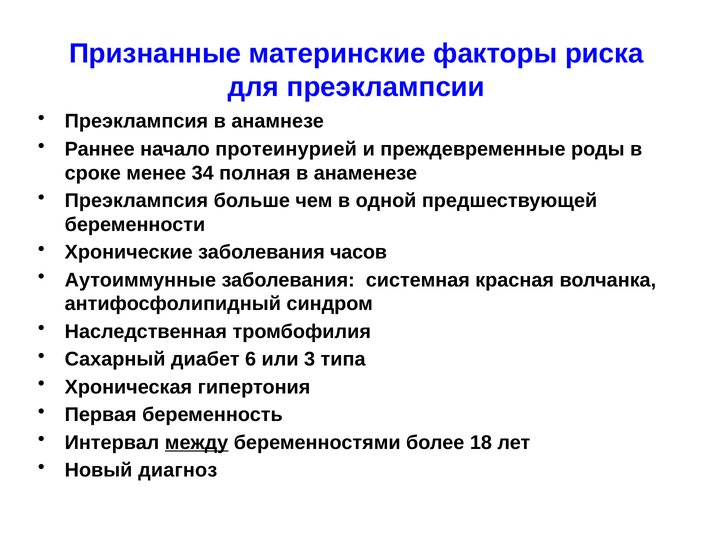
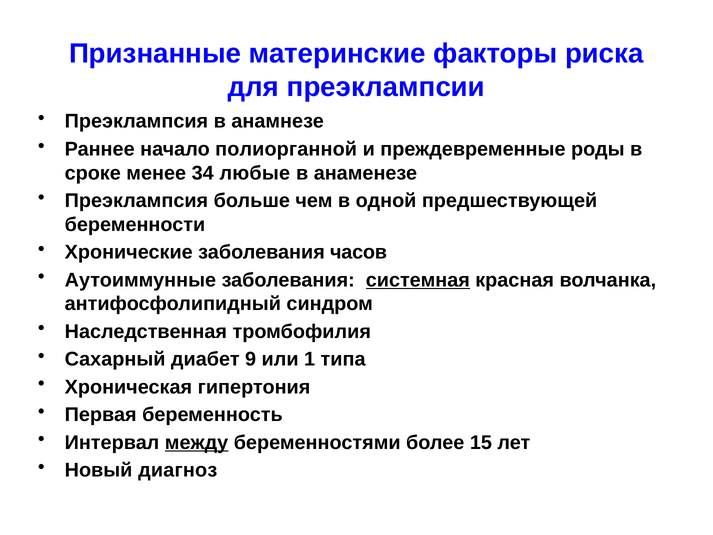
протеинурией: протеинурией -> полиорганной
полная: полная -> любые
системная underline: none -> present
6: 6 -> 9
3: 3 -> 1
18: 18 -> 15
